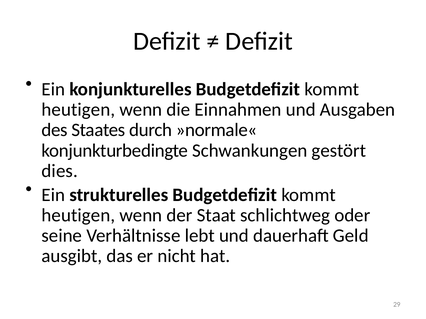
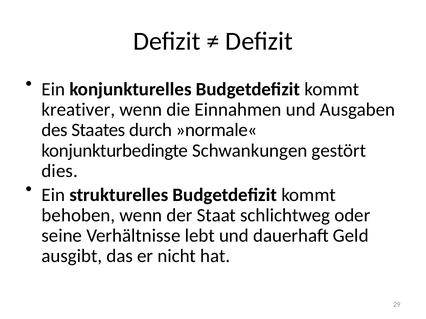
heutigen at (78, 110): heutigen -> kreativer
heutigen at (78, 216): heutigen -> behoben
